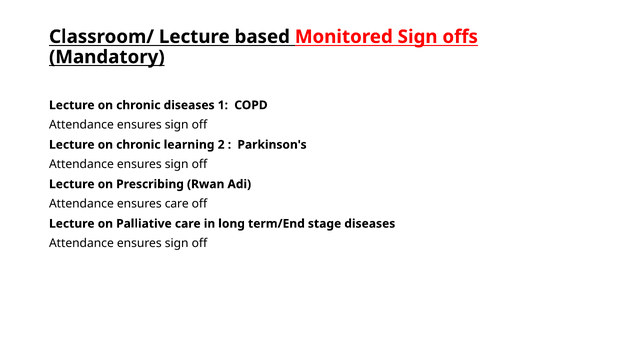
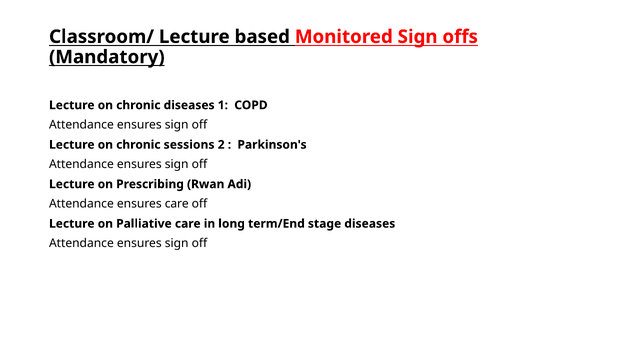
learning: learning -> sessions
